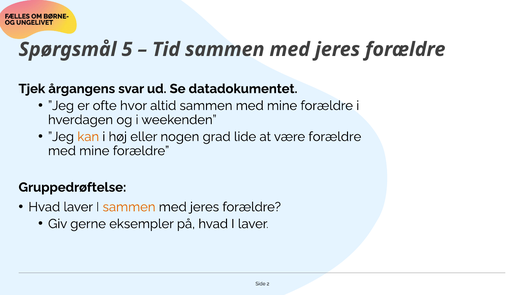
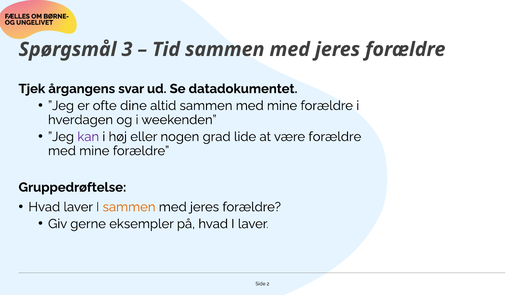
5: 5 -> 3
hvor: hvor -> dine
kan colour: orange -> purple
